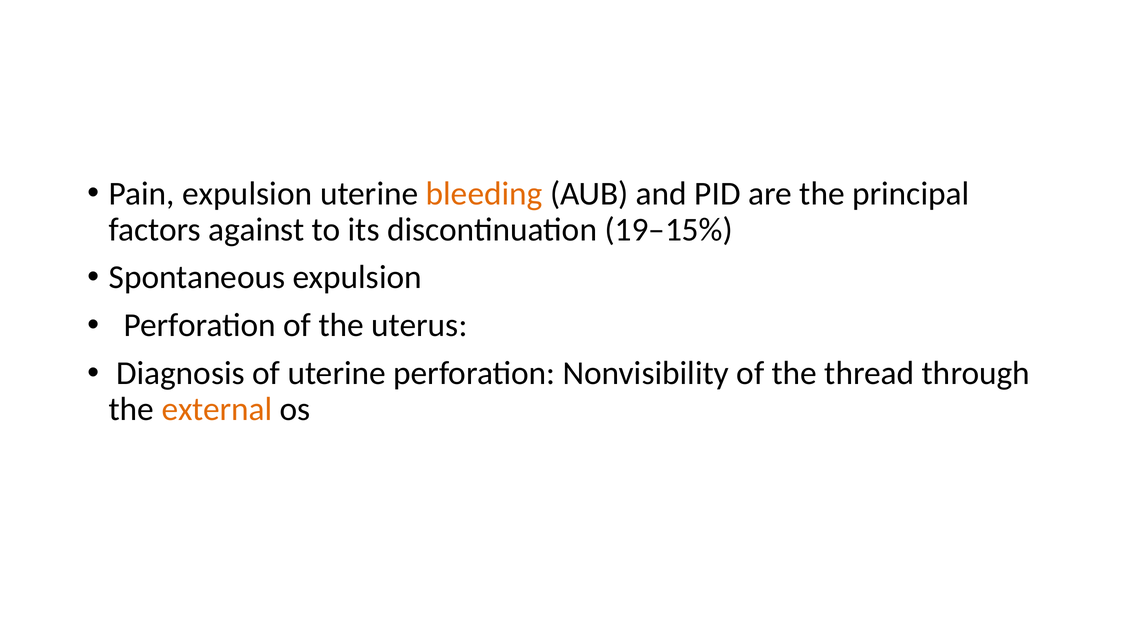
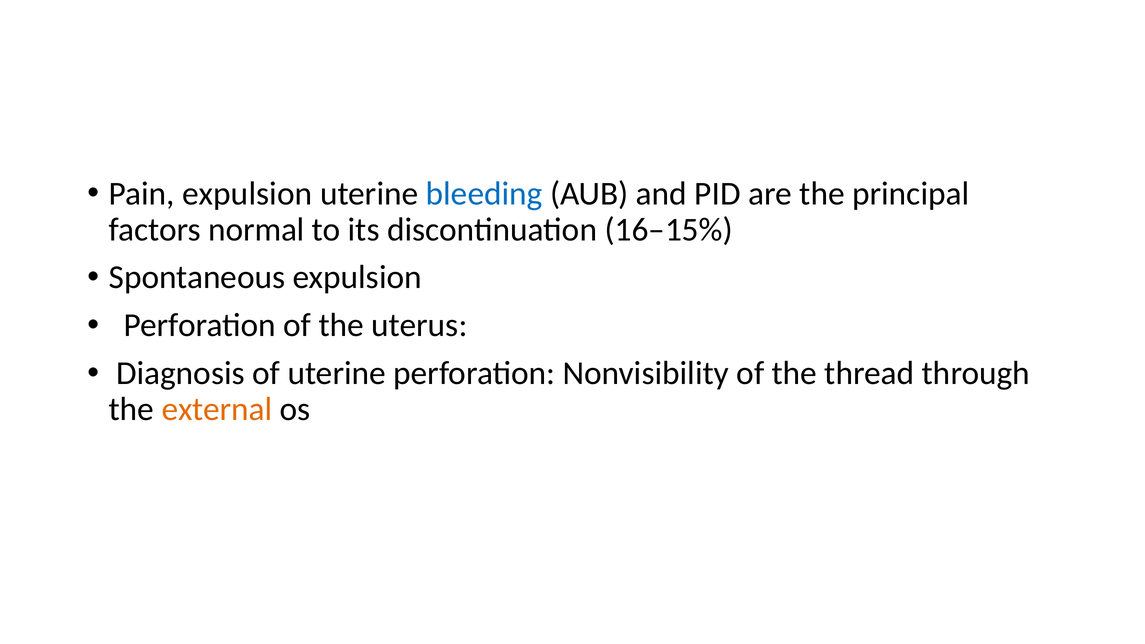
bleeding colour: orange -> blue
against: against -> normal
19–15%: 19–15% -> 16–15%
